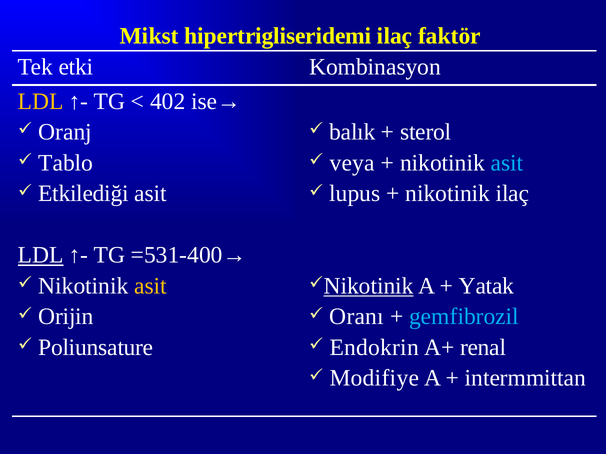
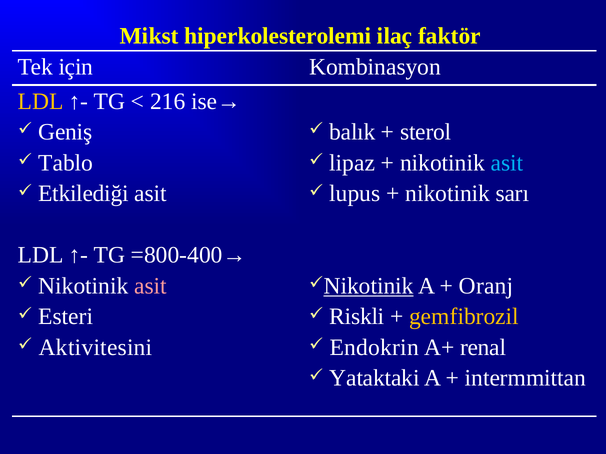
hipertrigliseridemi: hipertrigliseridemi -> hiperkolesterolemi
etki: etki -> için
402: 402 -> 216
Oranj: Oranj -> Geniş
veya: veya -> lipaz
nikotinik ilaç: ilaç -> sarı
LDL at (41, 255) underline: present -> none
=531-400→: =531-400→ -> =800-400→
asit at (151, 286) colour: yellow -> pink
Yatak: Yatak -> Oranj
Orijin: Orijin -> Esteri
Oranı: Oranı -> Riskli
gemfibrozil colour: light blue -> yellow
Poliunsature: Poliunsature -> Aktivitesini
Modifiye: Modifiye -> Yataktaki
